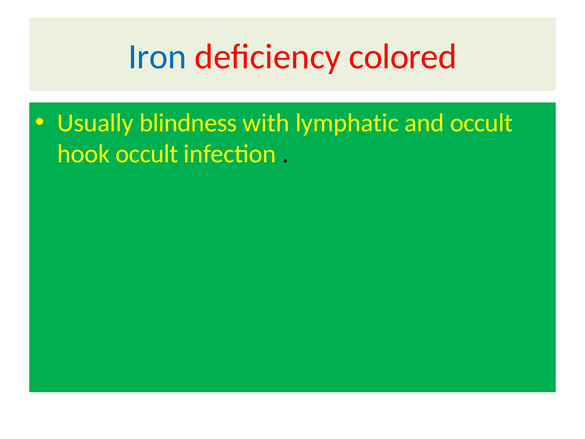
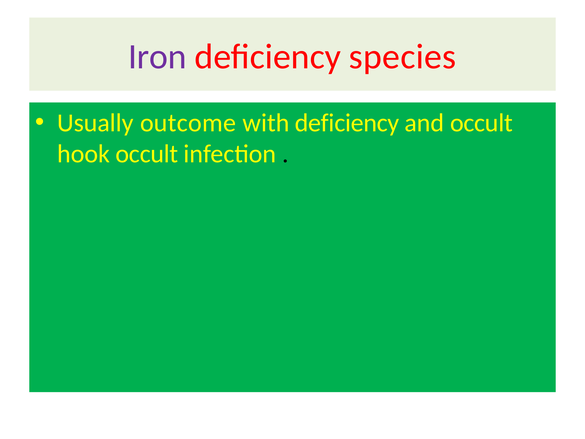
Iron colour: blue -> purple
colored: colored -> species
blindness: blindness -> outcome
with lymphatic: lymphatic -> deficiency
